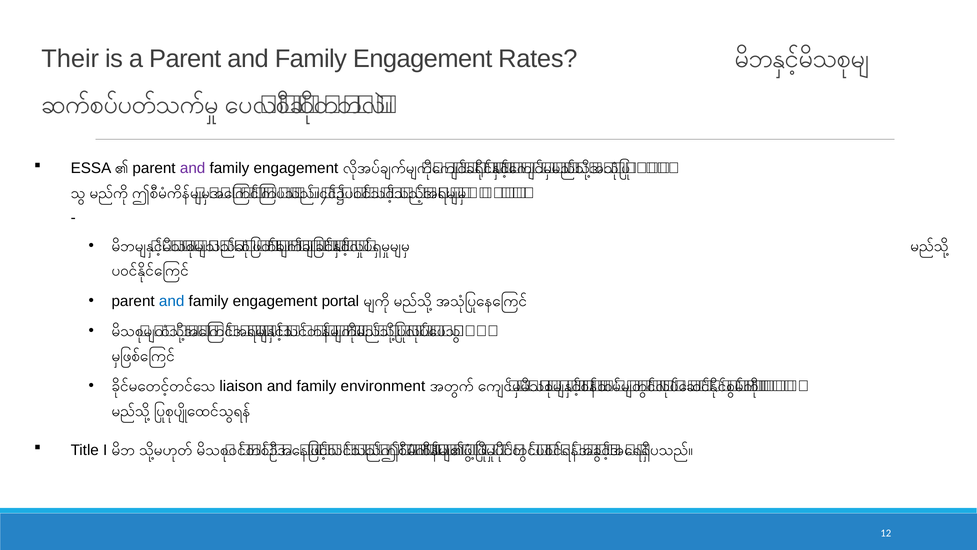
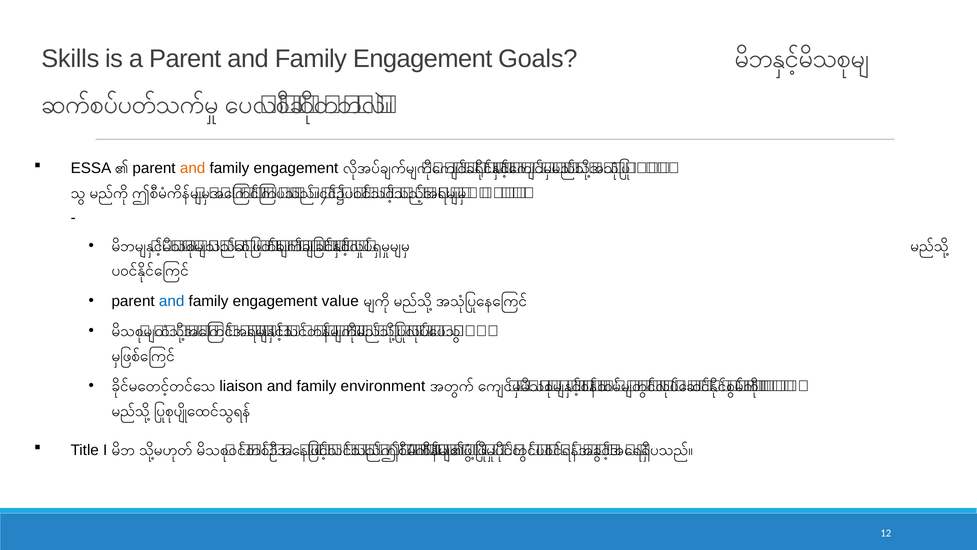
Their: Their -> Skills
Rates: Rates -> Goals
and at (193, 168) colour: purple -> orange
portal: portal -> value
